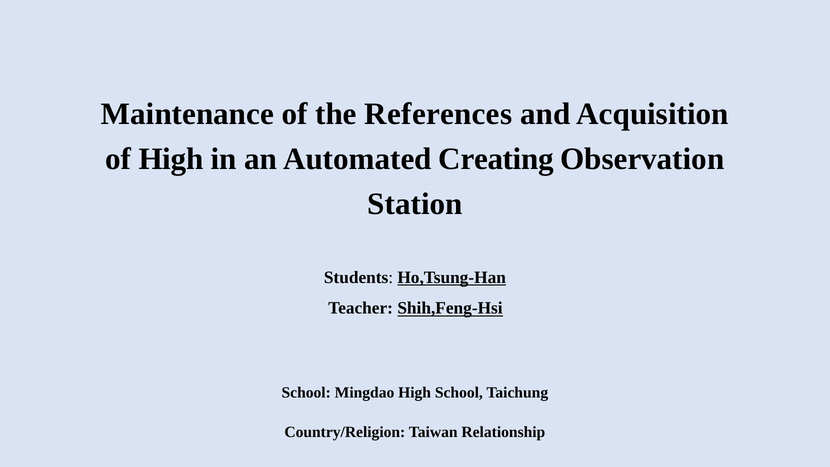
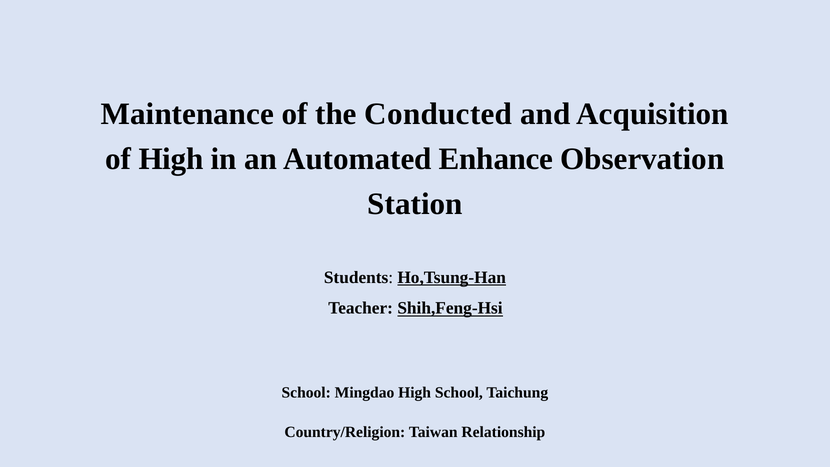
References: References -> Conducted
Creating: Creating -> Enhance
